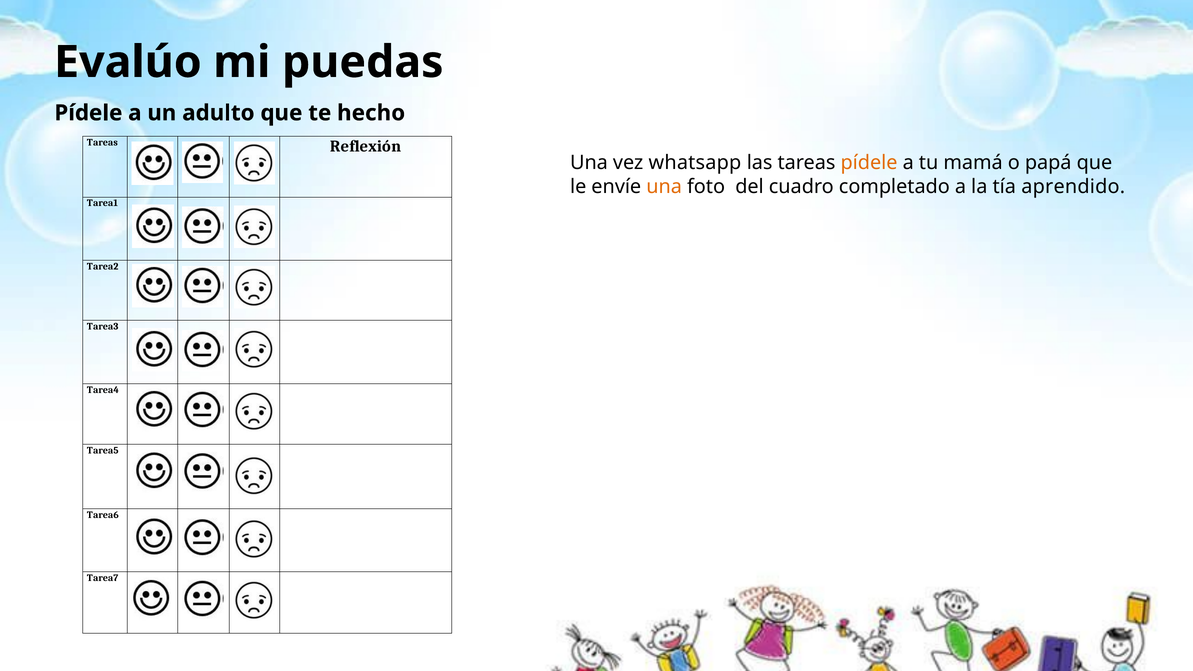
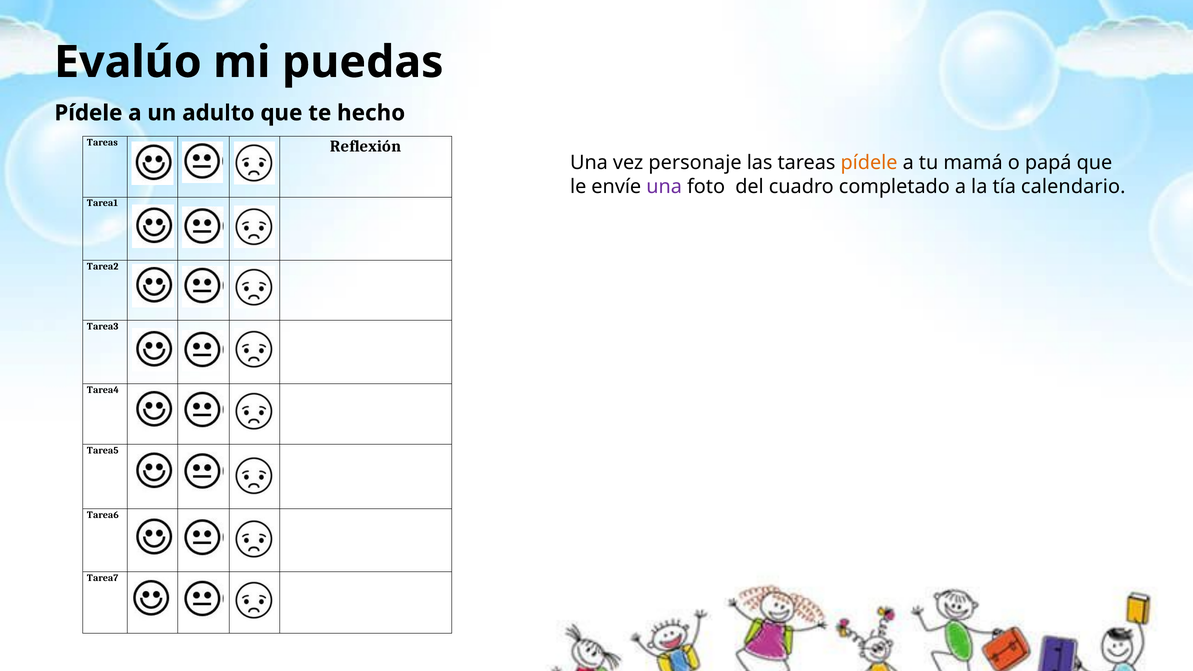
whatsapp: whatsapp -> personaje
una at (664, 187) colour: orange -> purple
aprendido: aprendido -> calendario
